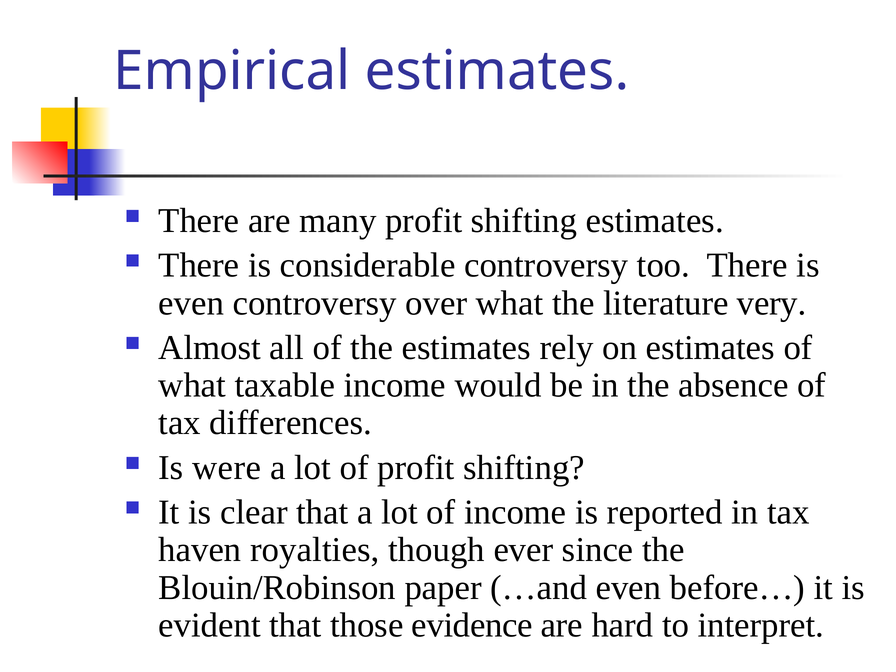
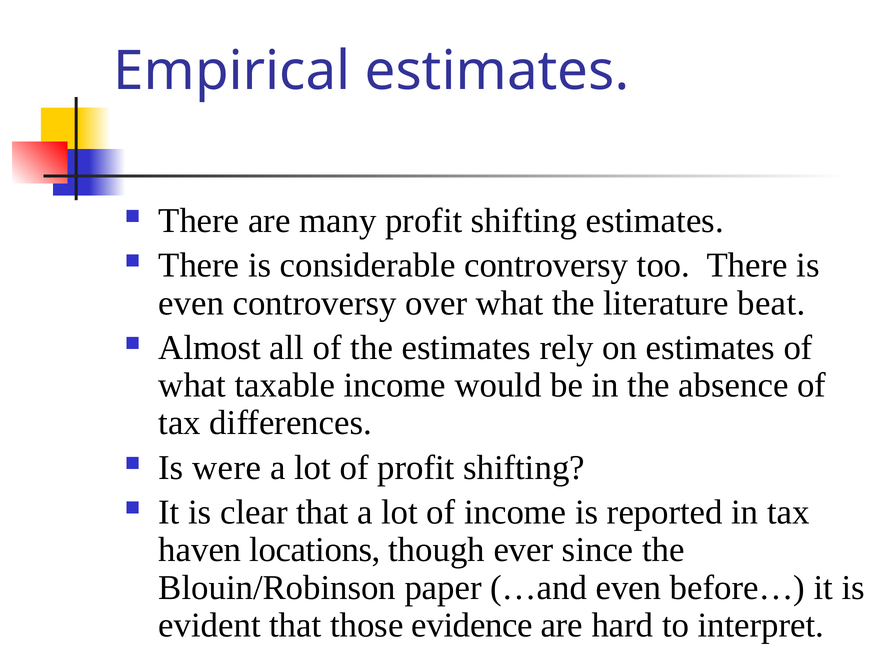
very: very -> beat
royalties: royalties -> locations
